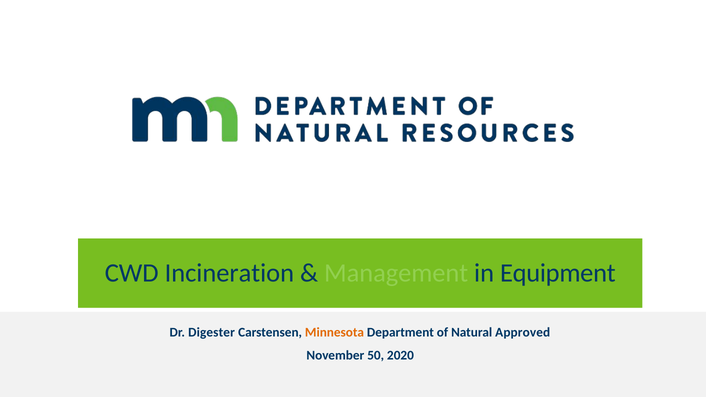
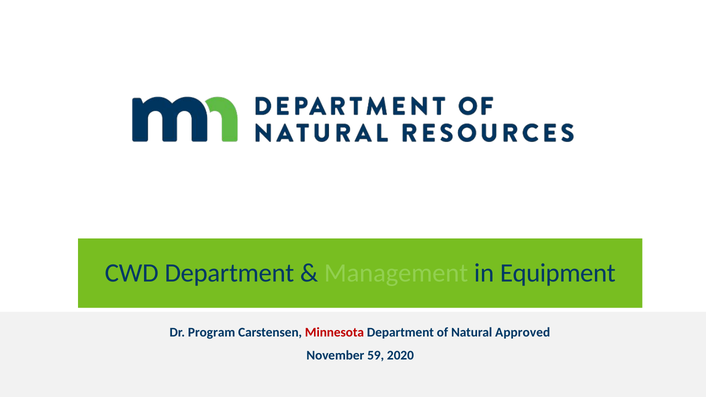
CWD Incineration: Incineration -> Department
Digester: Digester -> Program
Minnesota colour: orange -> red
50: 50 -> 59
